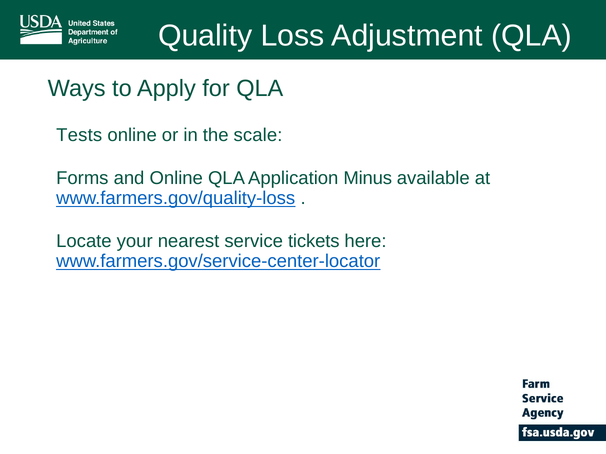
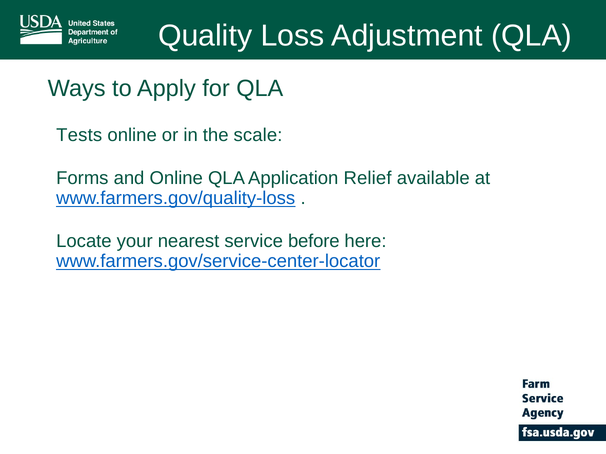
Minus: Minus -> Relief
tickets: tickets -> before
